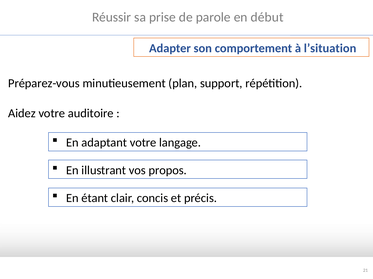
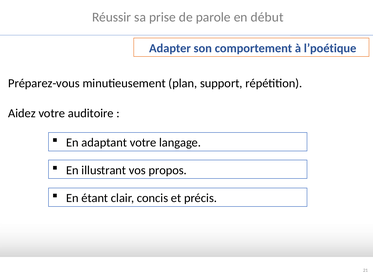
l’situation: l’situation -> l’poétique
